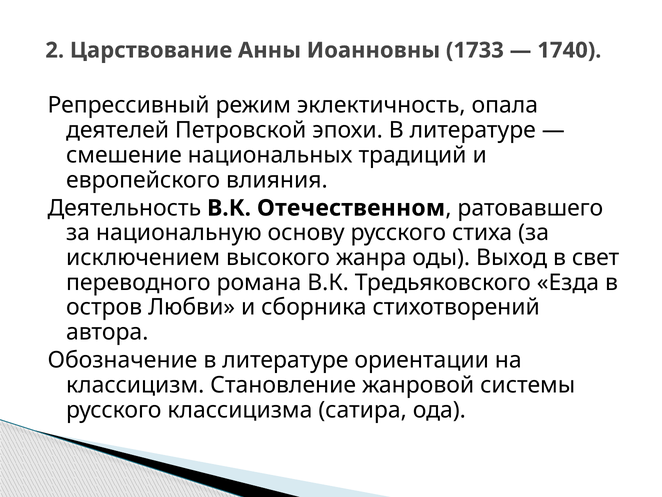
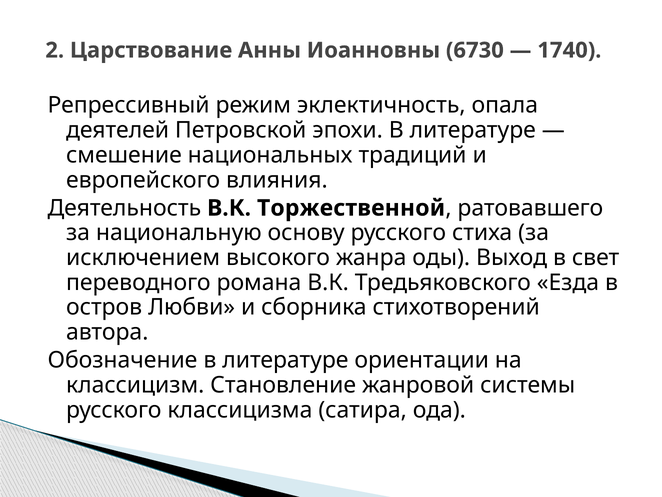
1733: 1733 -> 6730
Отечественном: Отечественном -> Торжественной
